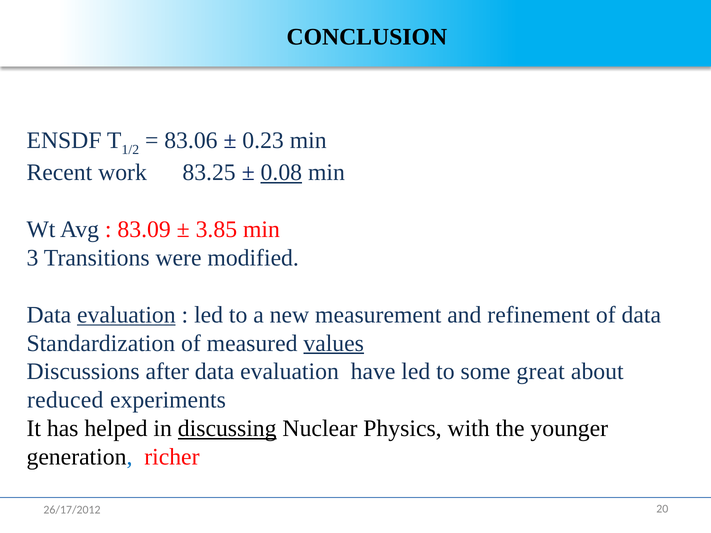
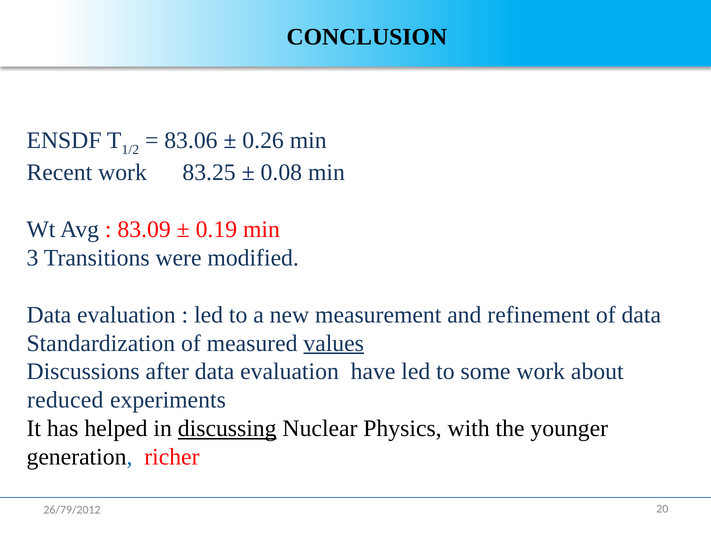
0.23: 0.23 -> 0.26
0.08 underline: present -> none
3.85: 3.85 -> 0.19
evaluation at (126, 315) underline: present -> none
some great: great -> work
26/17/2012: 26/17/2012 -> 26/79/2012
